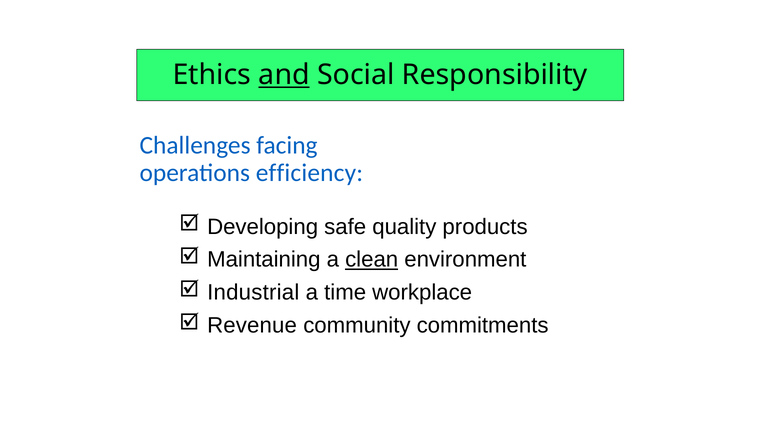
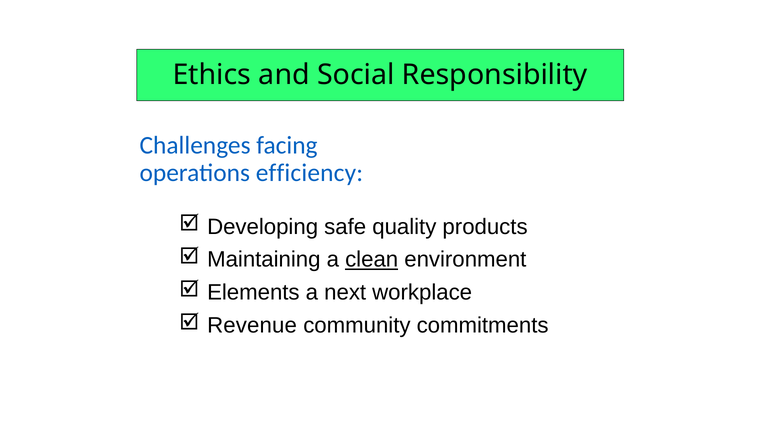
and underline: present -> none
Industrial: Industrial -> Elements
time: time -> next
